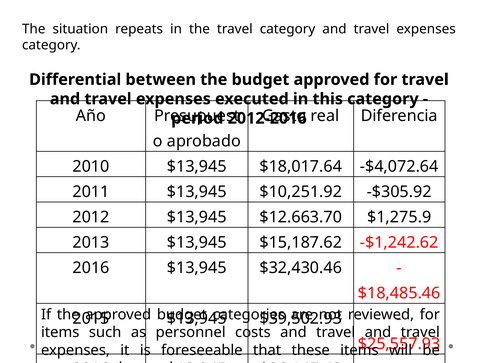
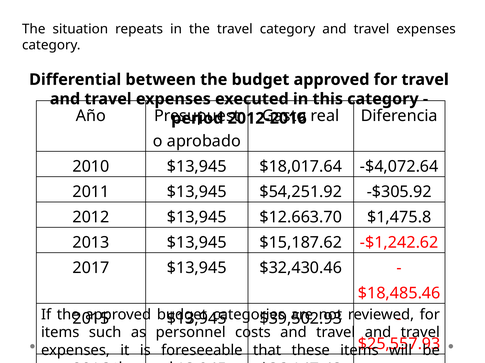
$10,251.92: $10,251.92 -> $54,251.92
$1,275.9: $1,275.9 -> $1,475.8
2016 at (91, 268): 2016 -> 2017
